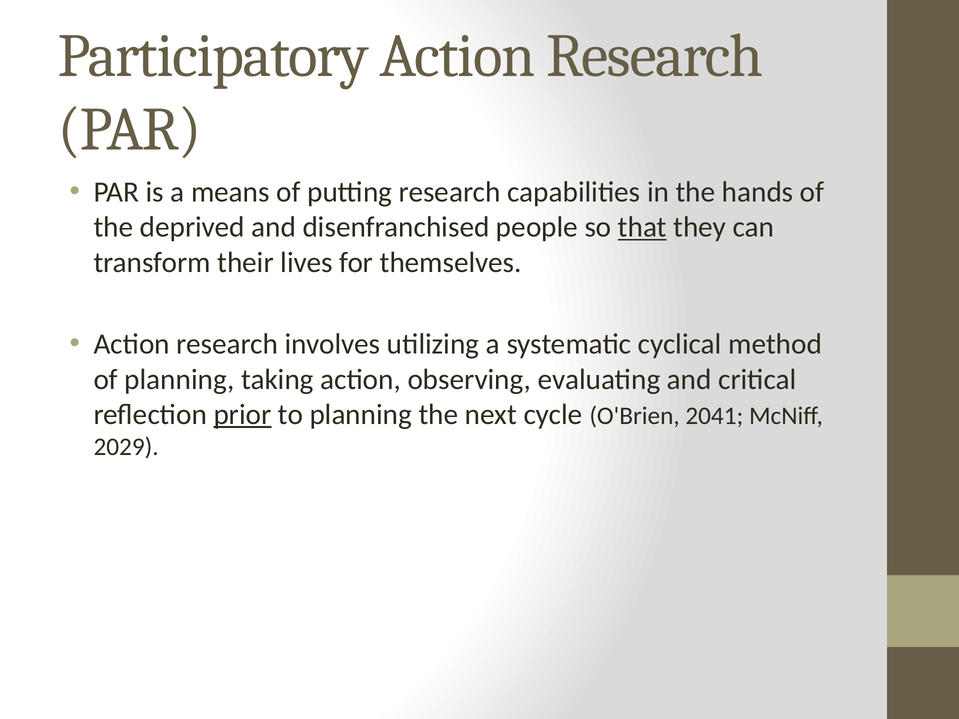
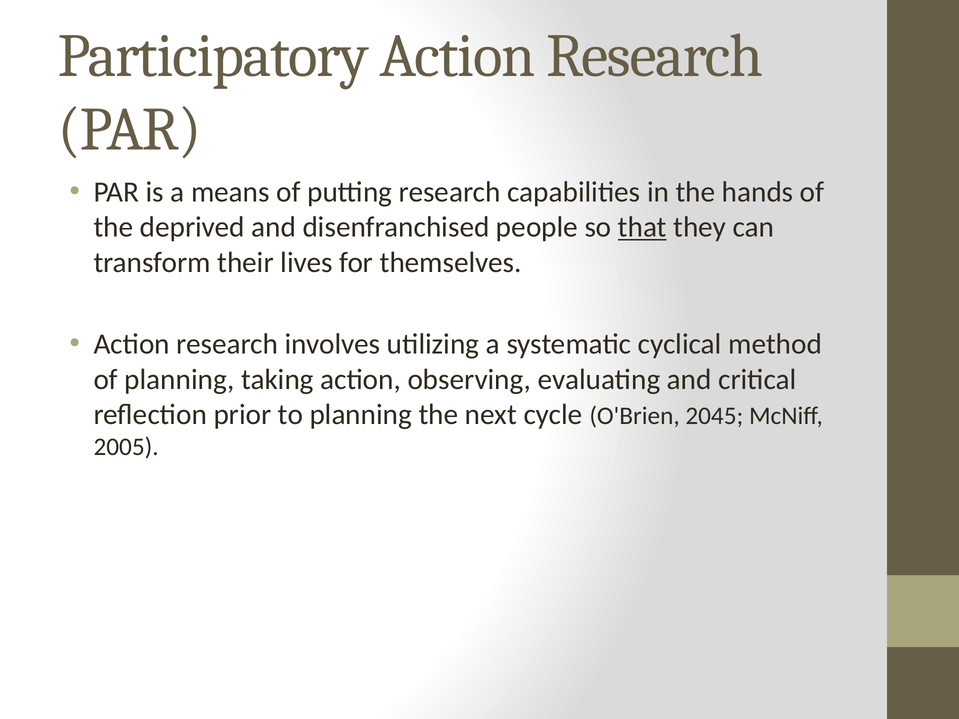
prior underline: present -> none
2041: 2041 -> 2045
2029: 2029 -> 2005
